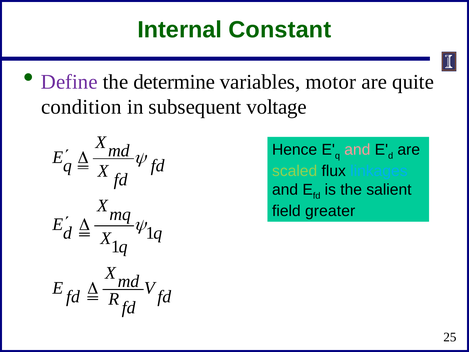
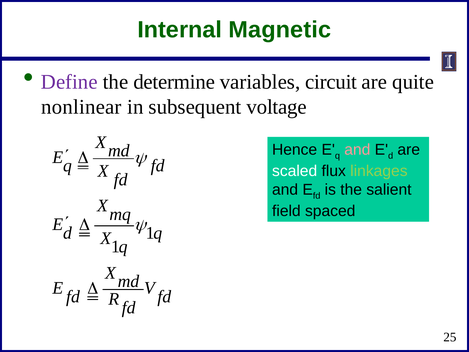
Constant: Constant -> Magnetic
motor: motor -> circuit
condition: condition -> nonlinear
scaled colour: light green -> white
linkages colour: light blue -> light green
greater: greater -> spaced
